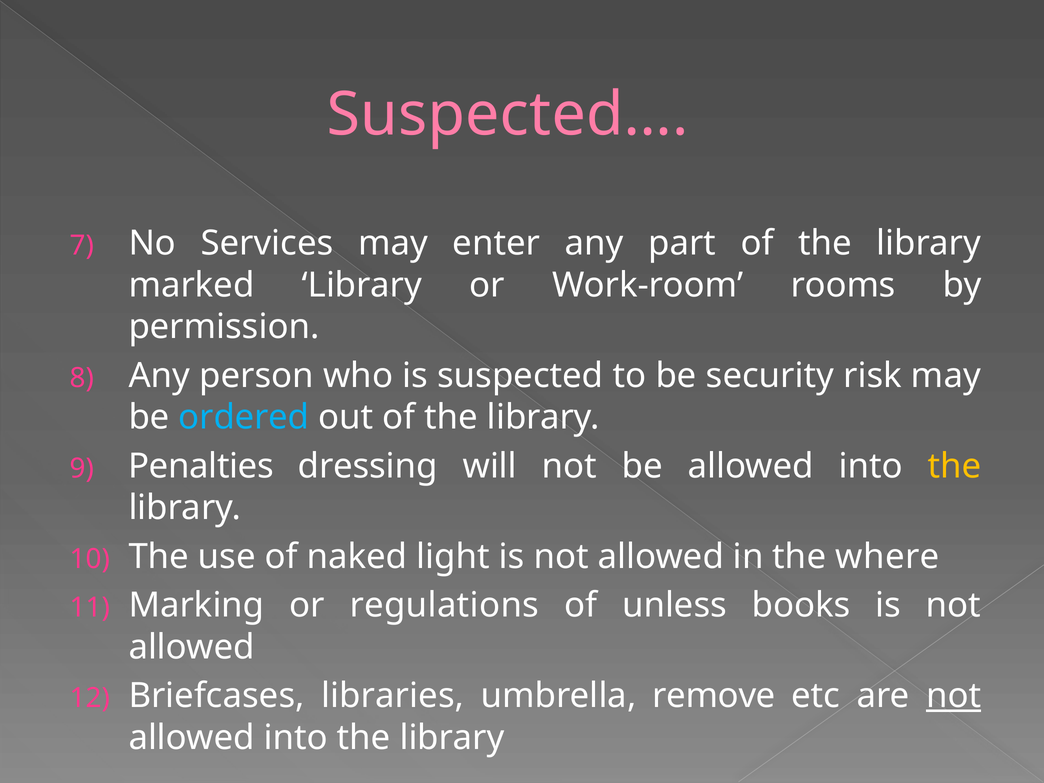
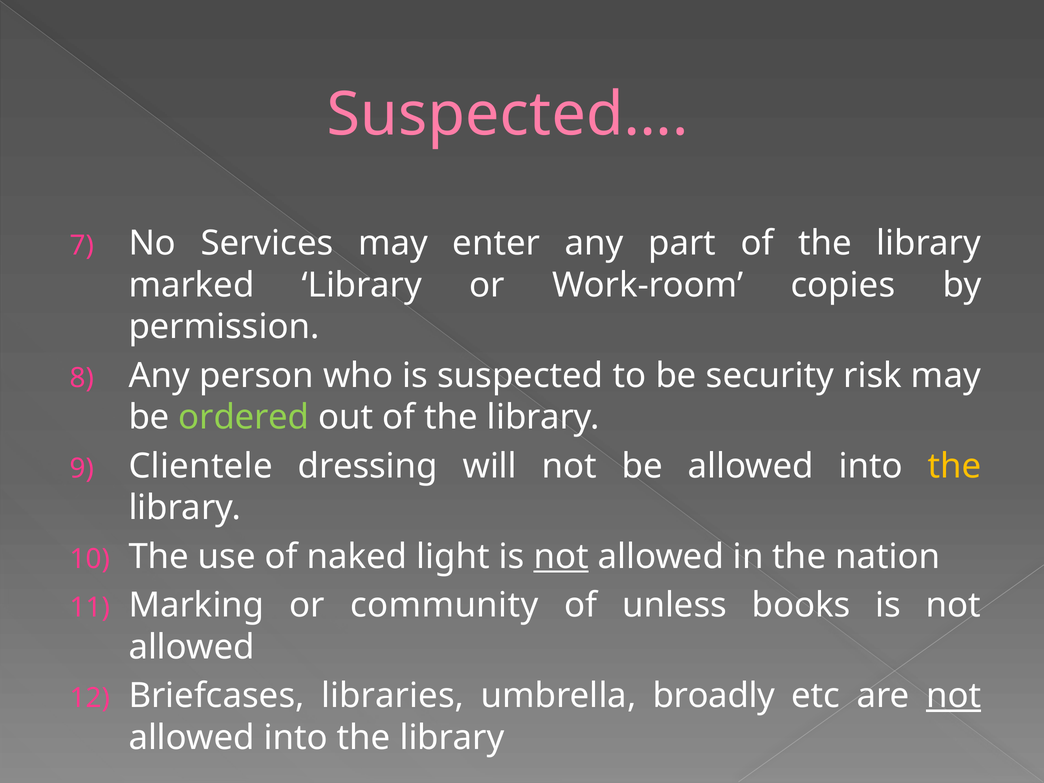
rooms: rooms -> copies
ordered colour: light blue -> light green
Penalties: Penalties -> Clientele
not at (561, 557) underline: none -> present
where: where -> nation
regulations: regulations -> community
remove: remove -> broadly
